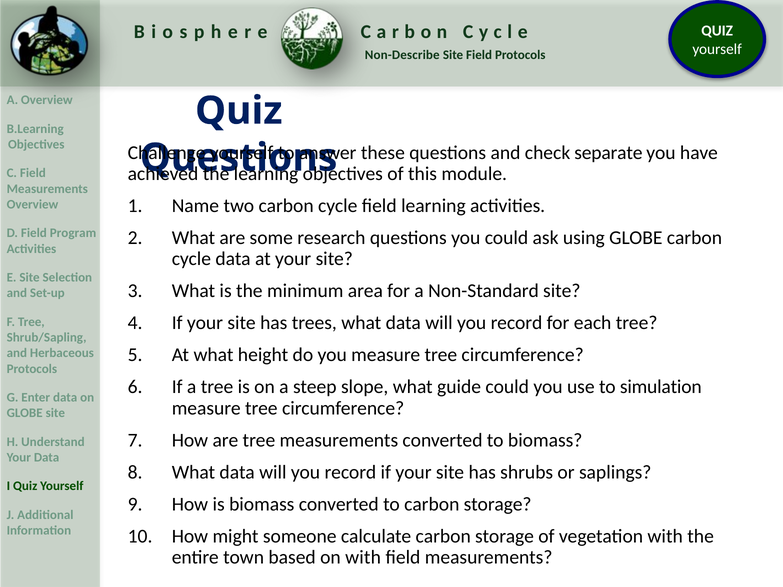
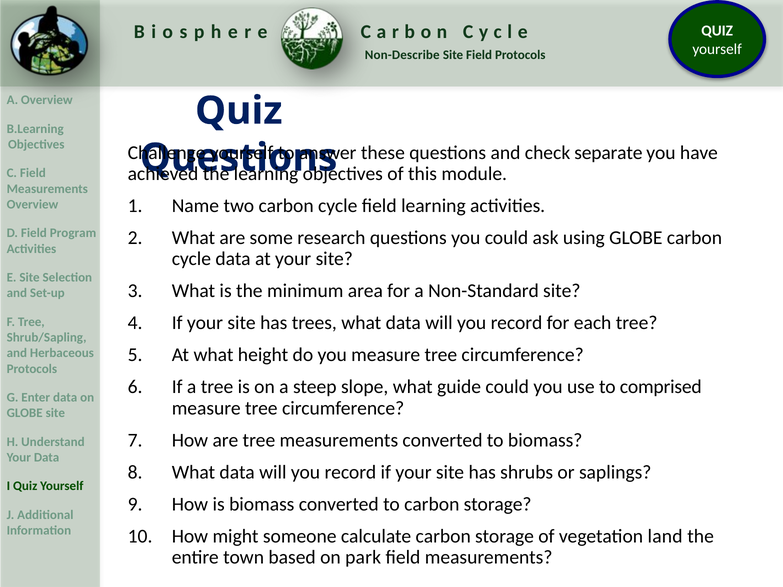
simulation: simulation -> comprised
vegetation with: with -> land
on with: with -> park
